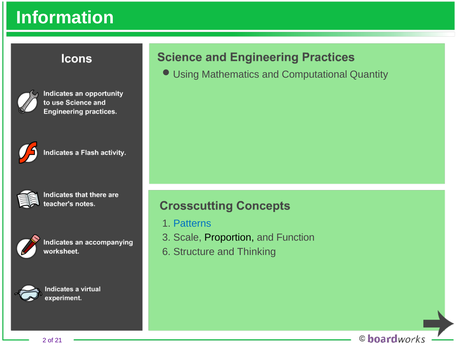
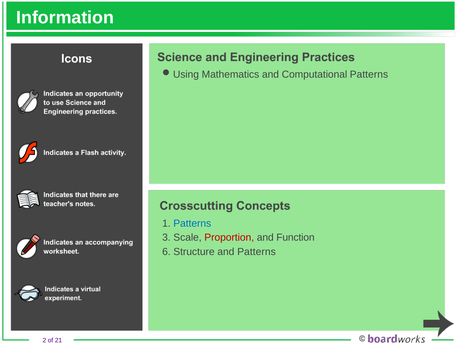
Computational Quantity: Quantity -> Patterns
Proportion colour: black -> red
and Thinking: Thinking -> Patterns
